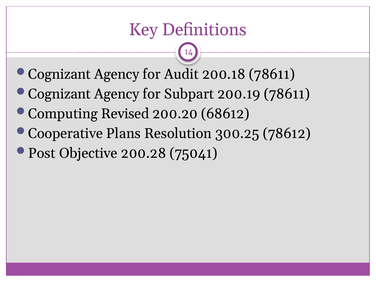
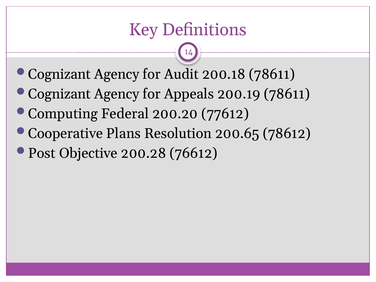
Subpart: Subpart -> Appeals
Revised: Revised -> Federal
68612: 68612 -> 77612
300.25: 300.25 -> 200.65
75041: 75041 -> 76612
